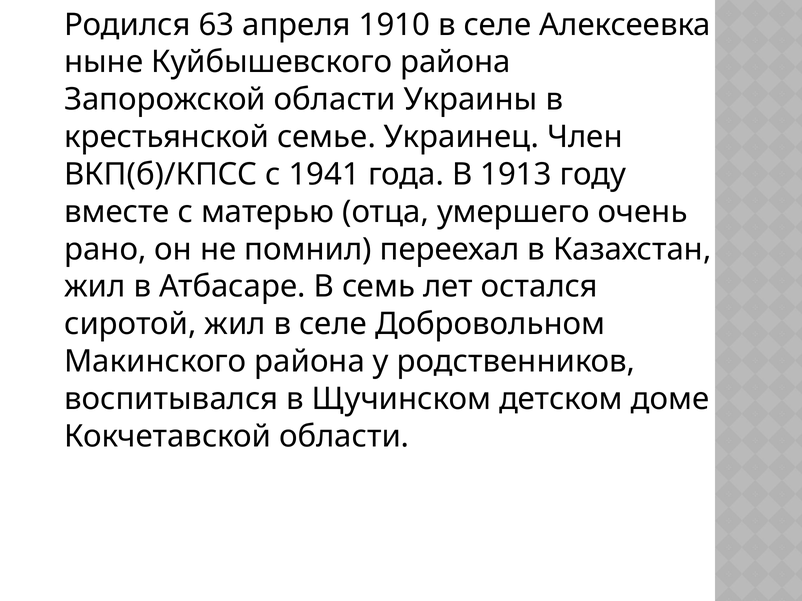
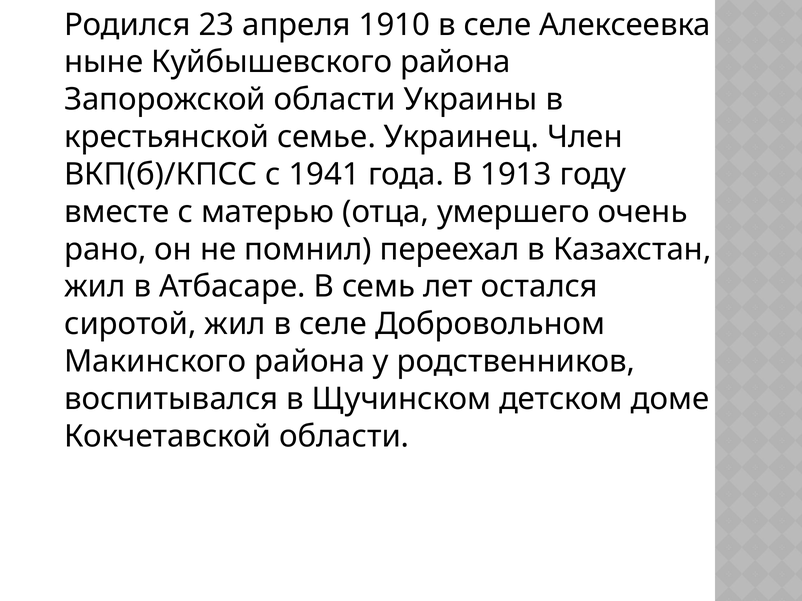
63: 63 -> 23
